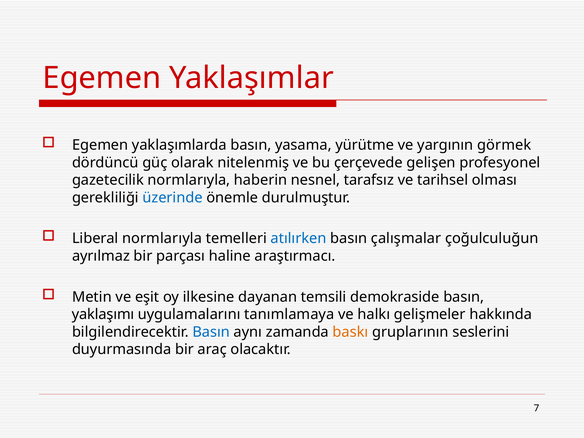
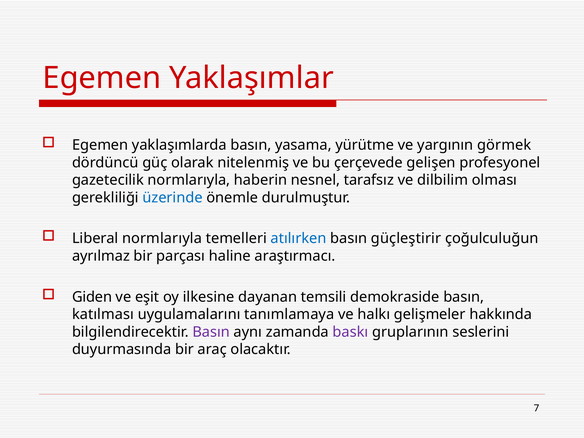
tarihsel: tarihsel -> dilbilim
çalışmalar: çalışmalar -> güçleştirir
Metin: Metin -> Giden
yaklaşımı: yaklaşımı -> katılması
Basın at (211, 332) colour: blue -> purple
baskı colour: orange -> purple
